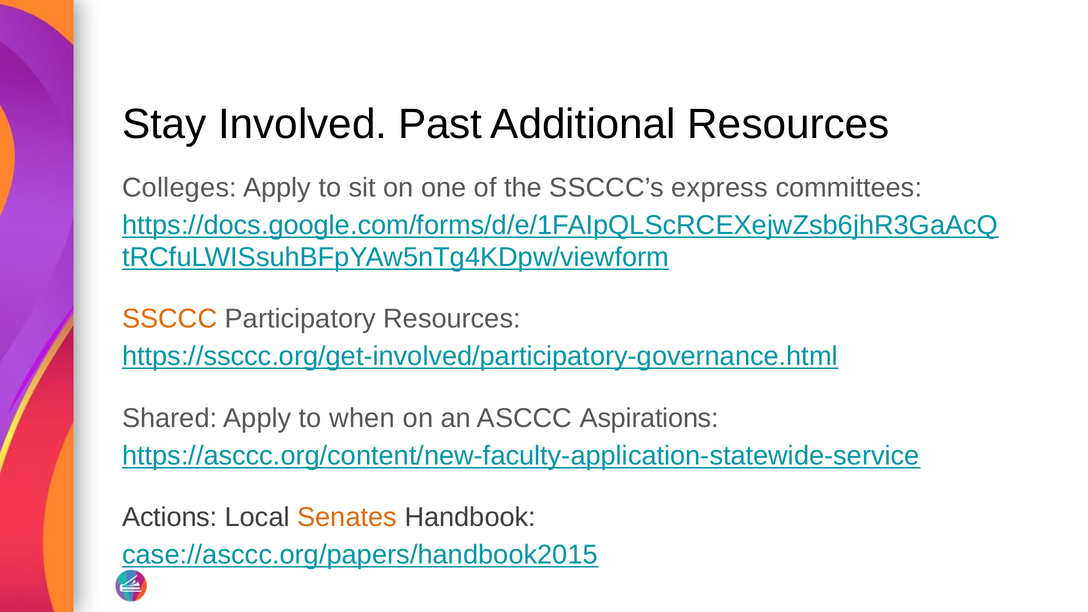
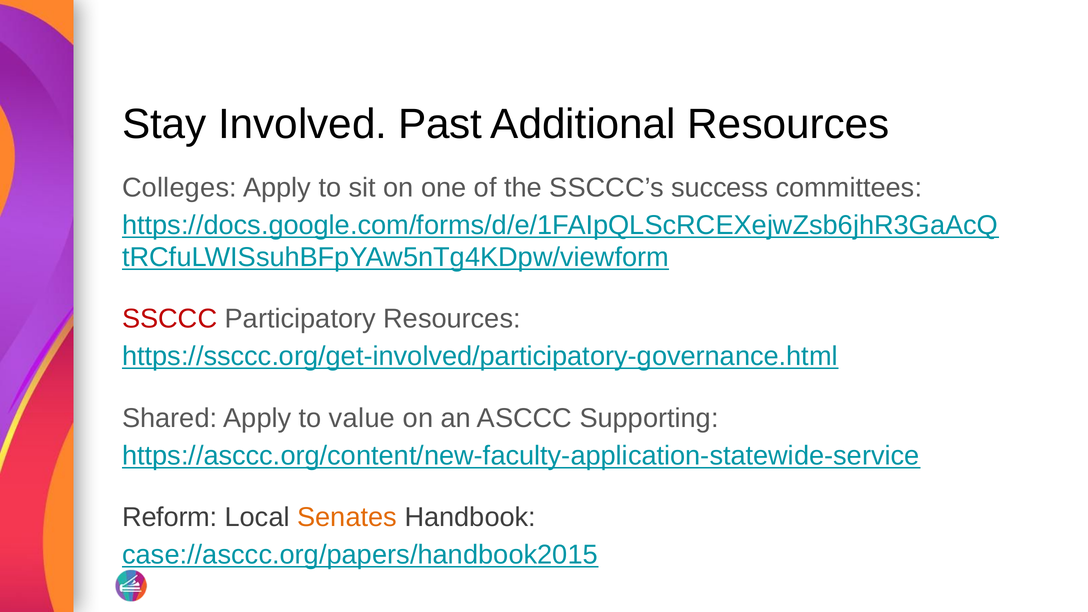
express: express -> success
SSCCC colour: orange -> red
when: when -> value
Aspirations: Aspirations -> Supporting
Actions: Actions -> Reform
